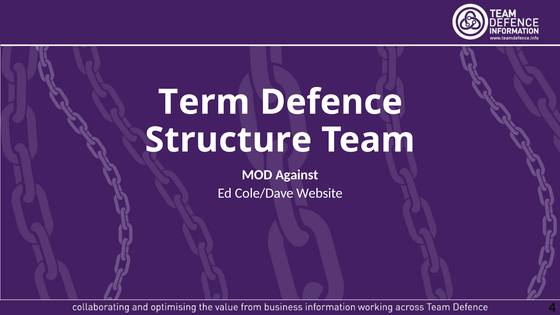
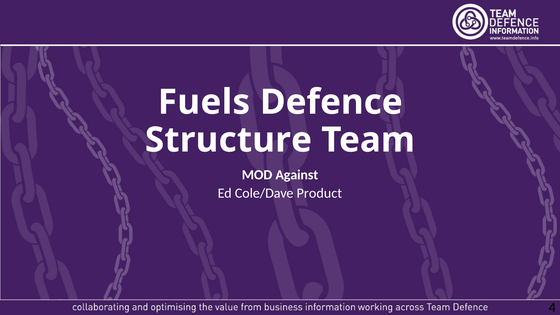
Term: Term -> Fuels
Website: Website -> Product
